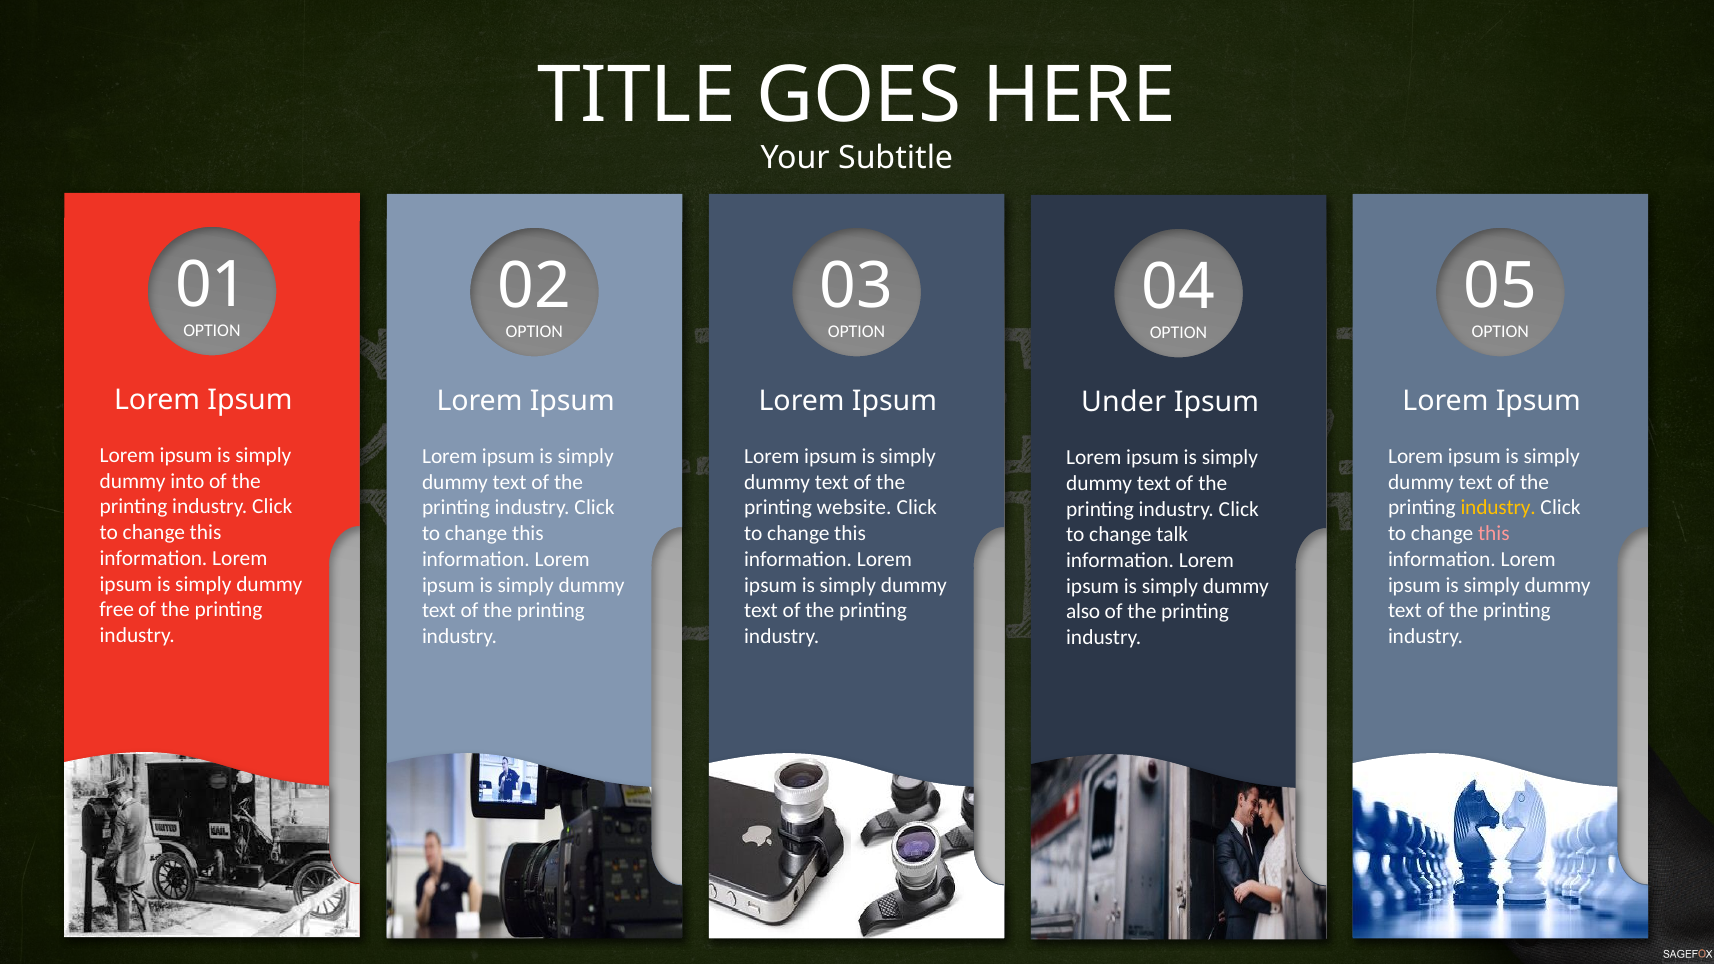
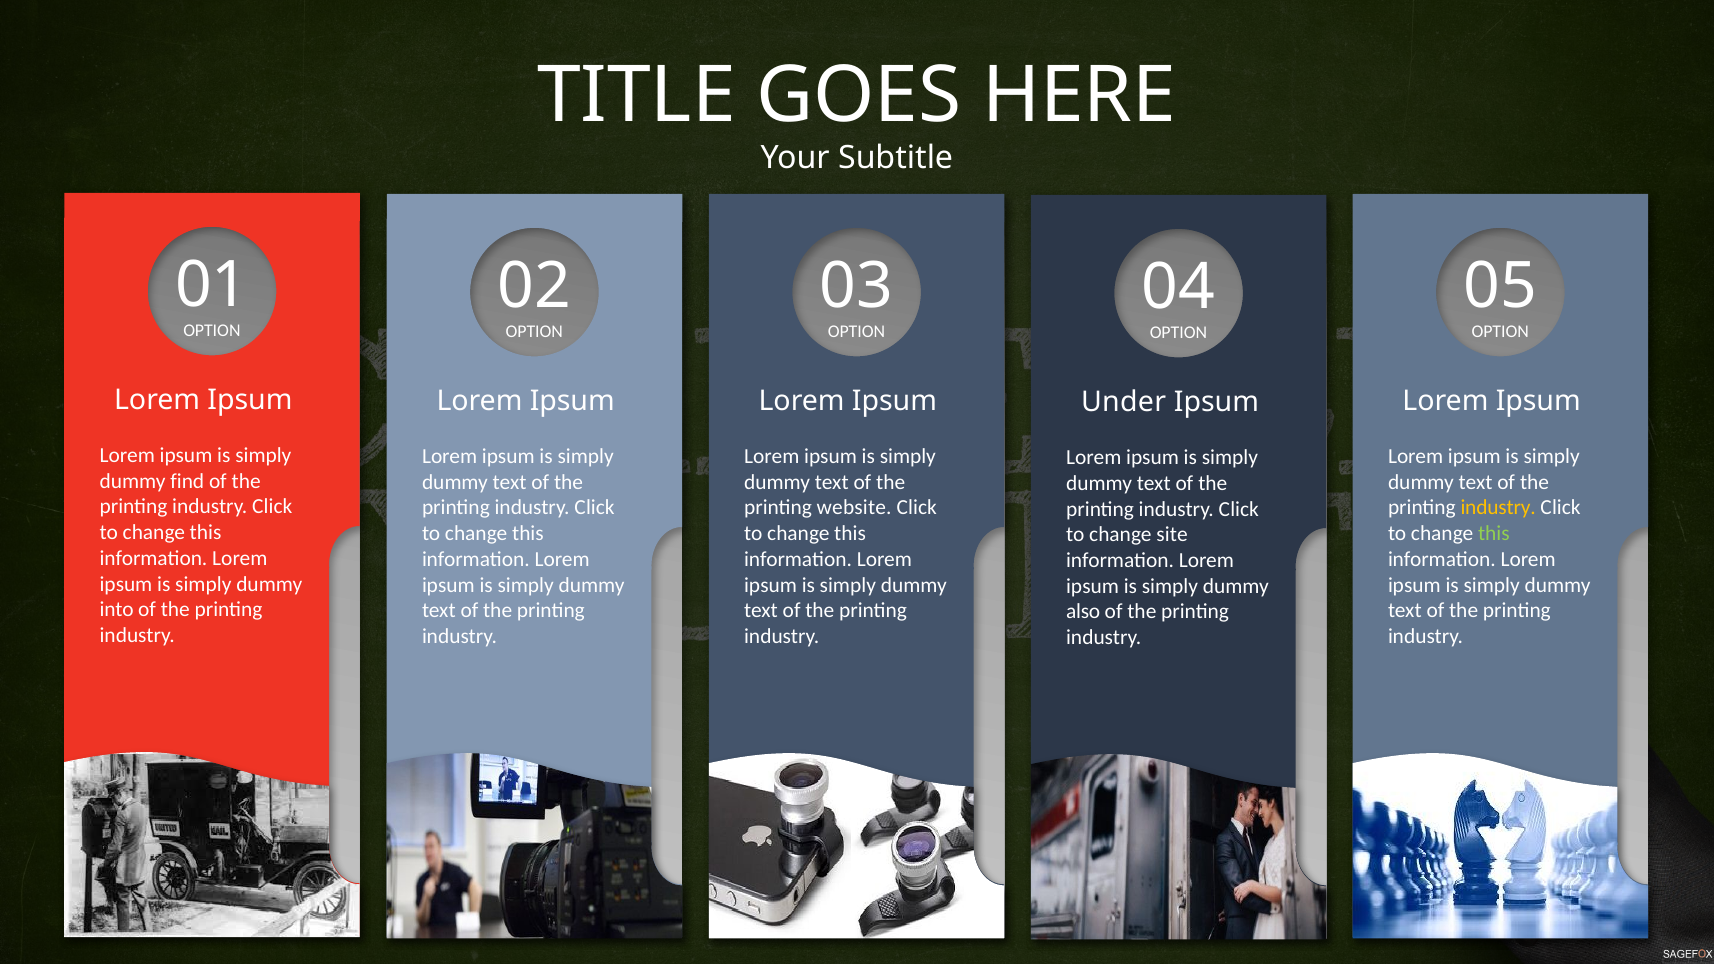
into: into -> find
this at (1494, 534) colour: pink -> light green
talk: talk -> site
free: free -> into
